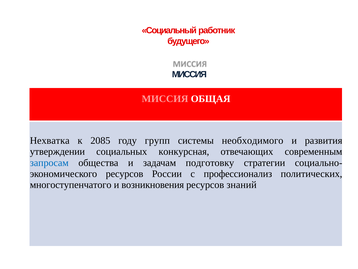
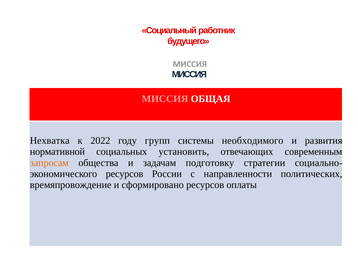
2085: 2085 -> 2022
утверждении: утверждении -> нормативной
конкурсная: конкурсная -> установить
запросам colour: blue -> orange
профессионализ: профессионализ -> направленности
многоступенчатого: многоступенчатого -> времяпровождение
возникновения: возникновения -> сформировано
знаний: знаний -> оплаты
